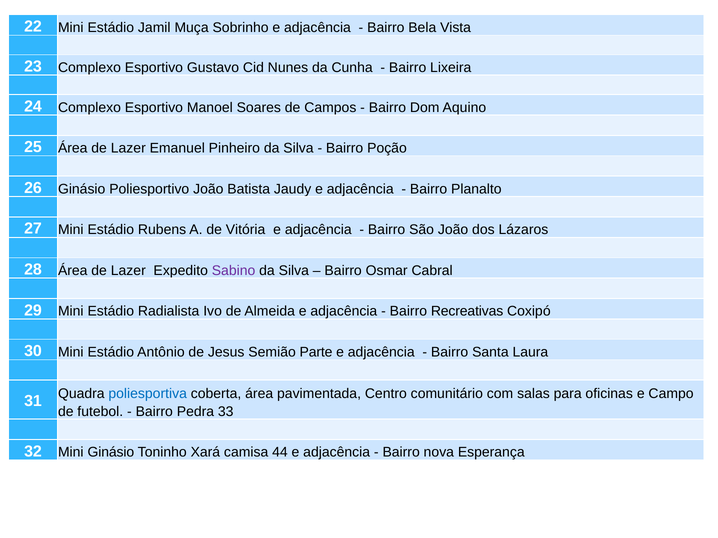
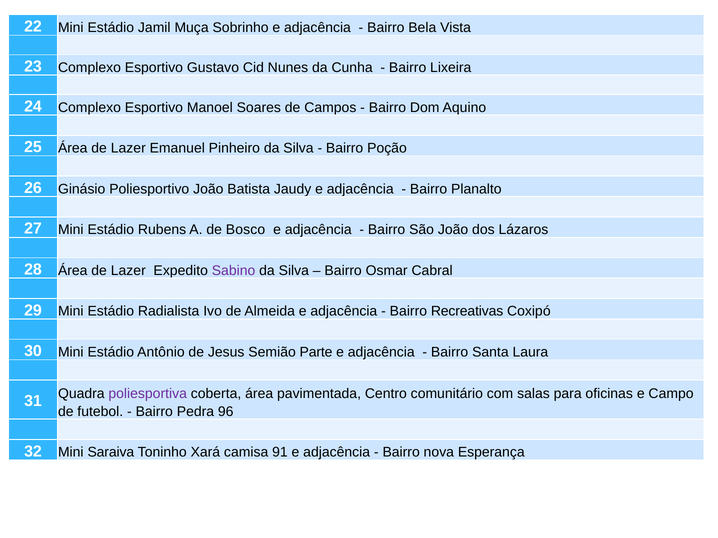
Vitória: Vitória -> Bosco
poliesportiva colour: blue -> purple
33: 33 -> 96
Mini Ginásio: Ginásio -> Saraiva
44: 44 -> 91
